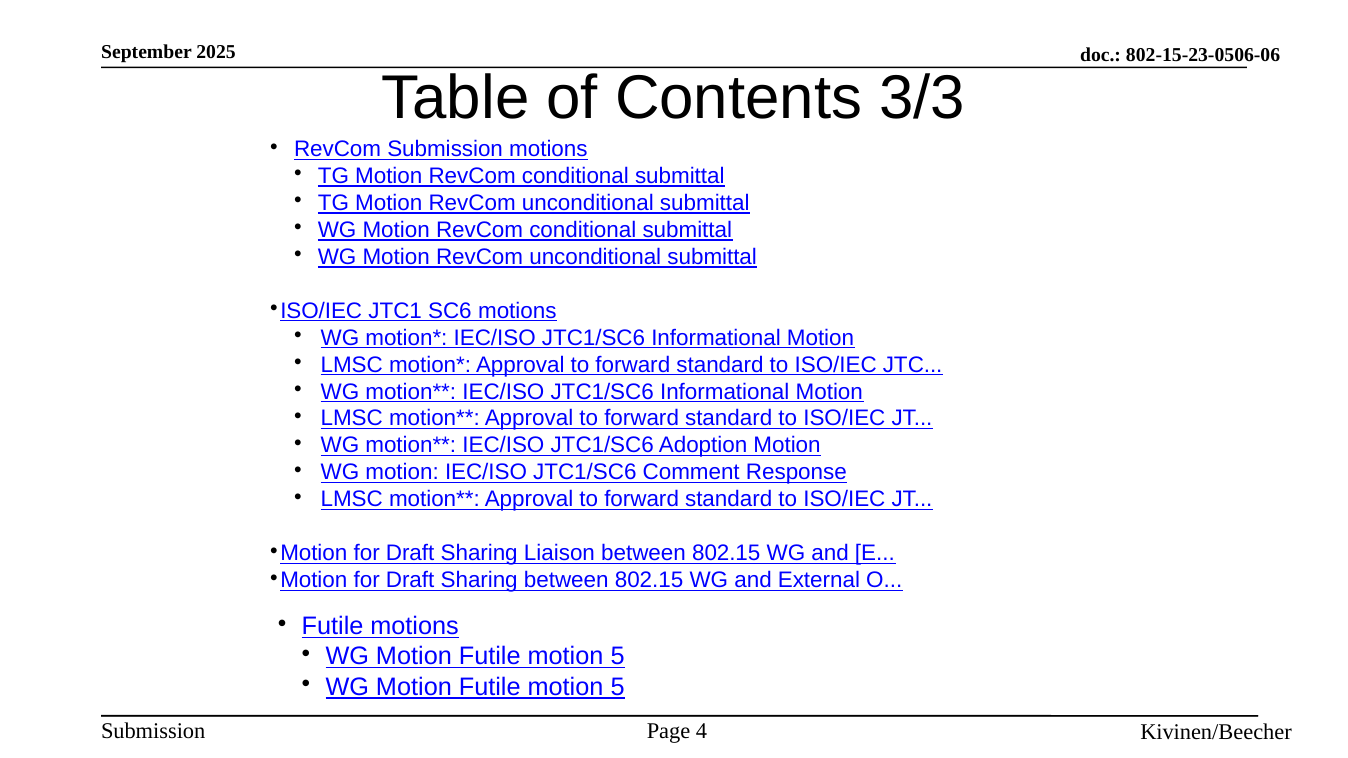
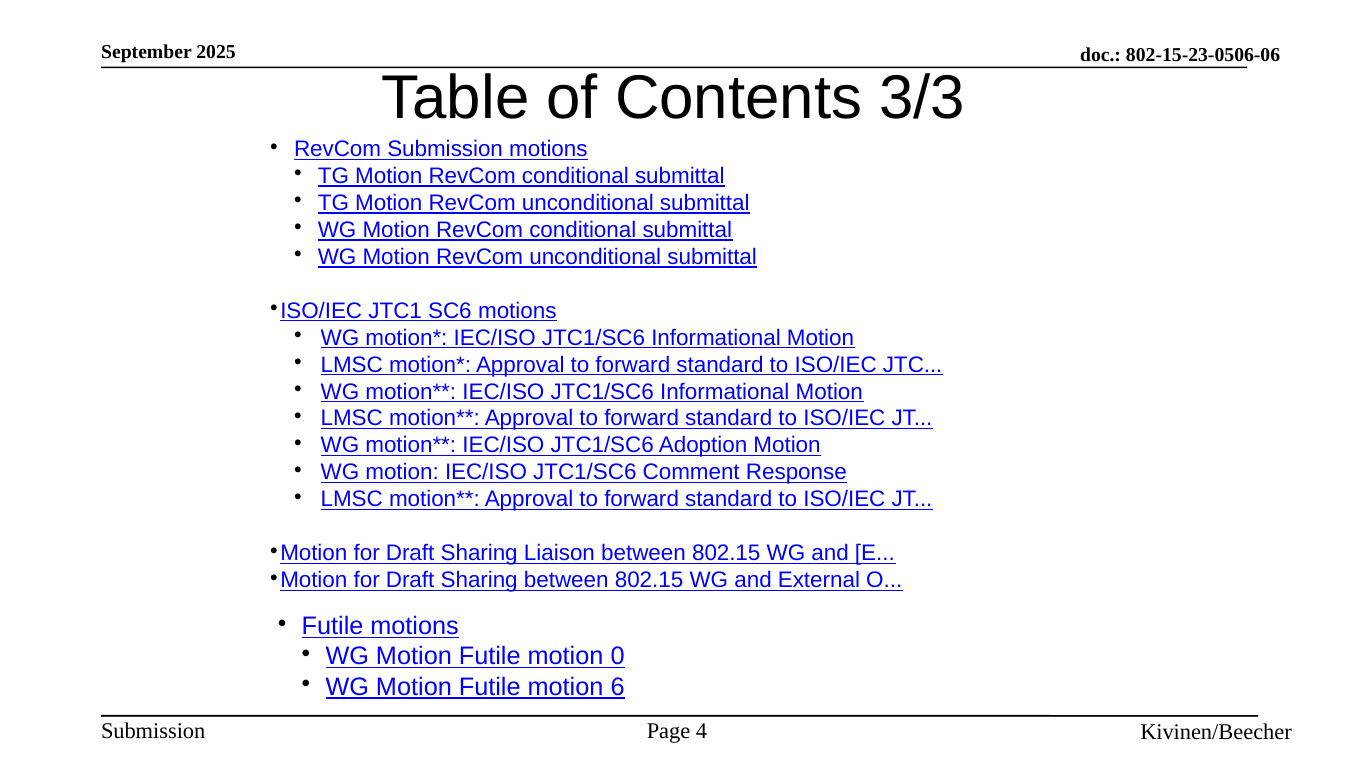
5 at (618, 657): 5 -> 0
5 at (618, 687): 5 -> 6
